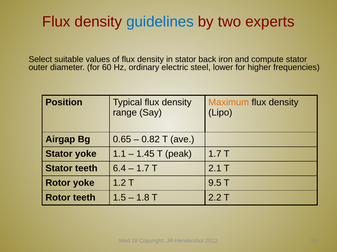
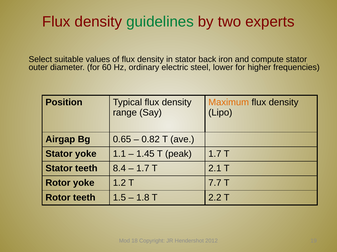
guidelines colour: blue -> green
6.4: 6.4 -> 8.4
9.5: 9.5 -> 7.7
